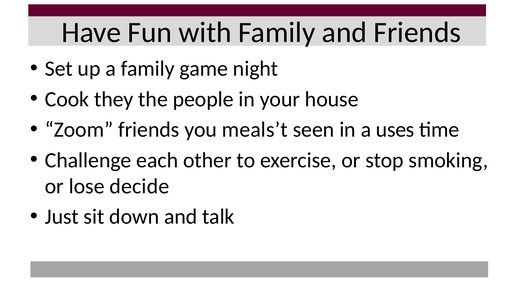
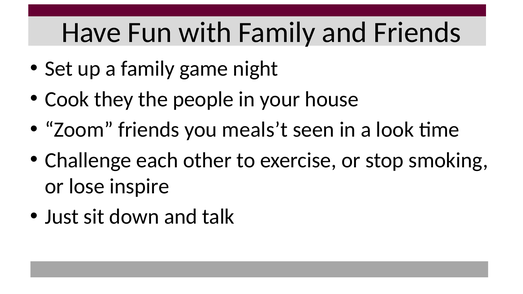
uses: uses -> look
decide: decide -> inspire
